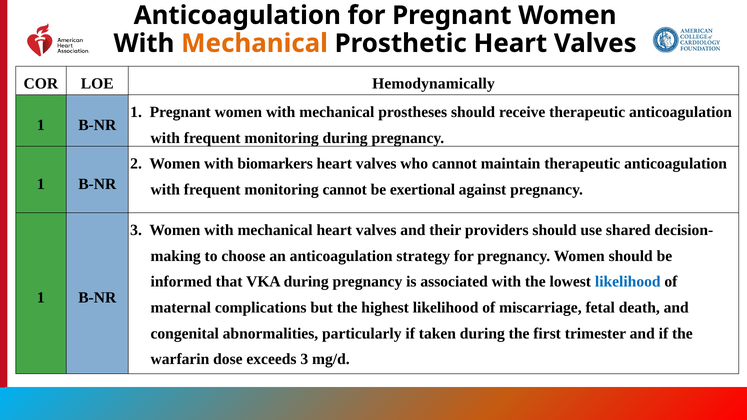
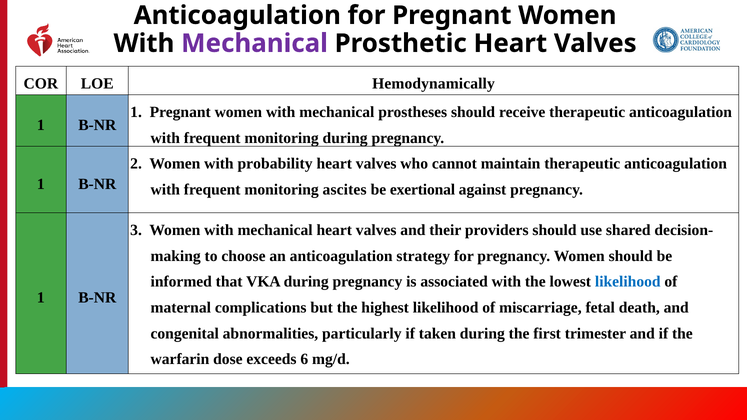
Mechanical at (255, 43) colour: orange -> purple
biomarkers: biomarkers -> probability
monitoring cannot: cannot -> ascites
exceeds 3: 3 -> 6
